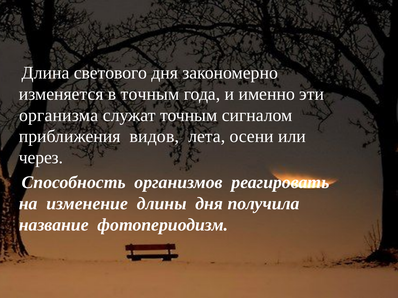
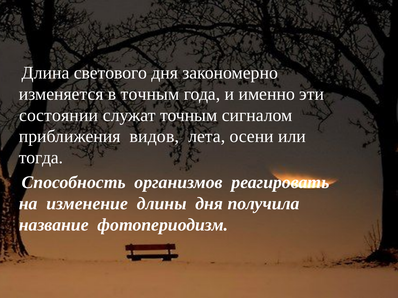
организма: организма -> состоянии
через: через -> тогда
